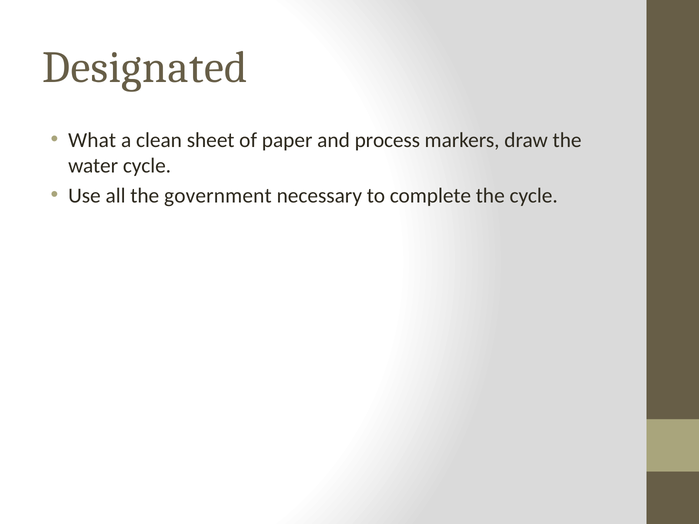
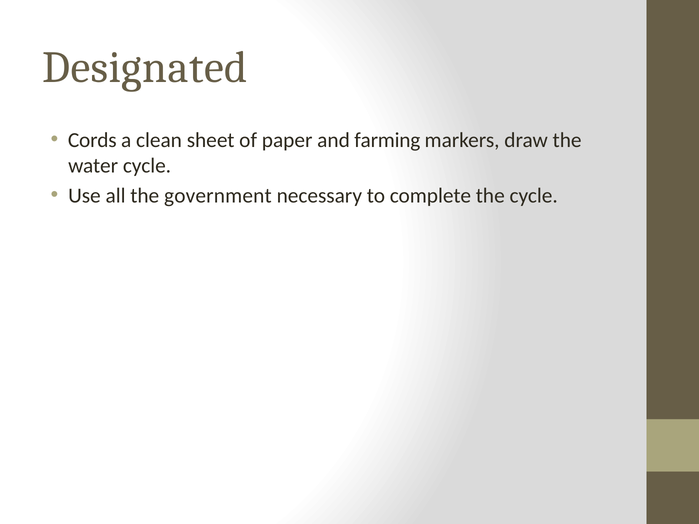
What: What -> Cords
process: process -> farming
